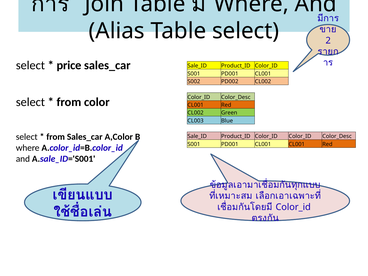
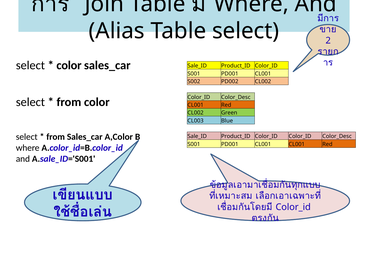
price at (69, 65): price -> color
